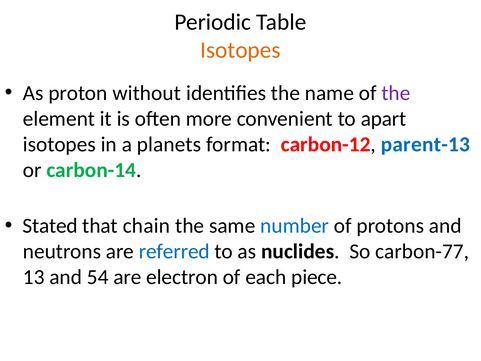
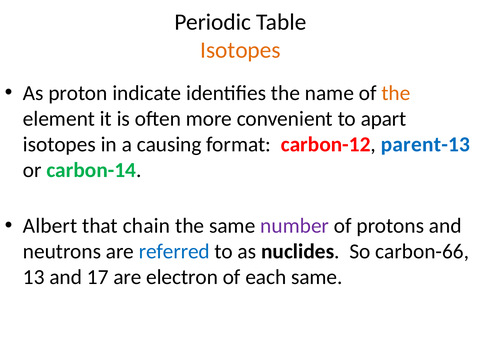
without: without -> indicate
the at (396, 93) colour: purple -> orange
planets: planets -> causing
Stated: Stated -> Albert
number colour: blue -> purple
carbon-77: carbon-77 -> carbon-66
54: 54 -> 17
each piece: piece -> same
